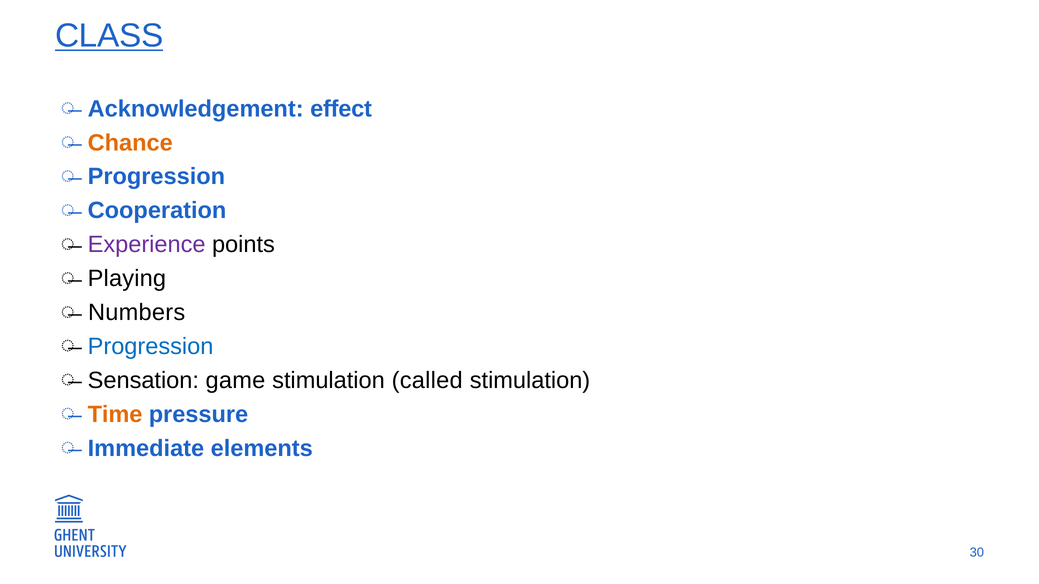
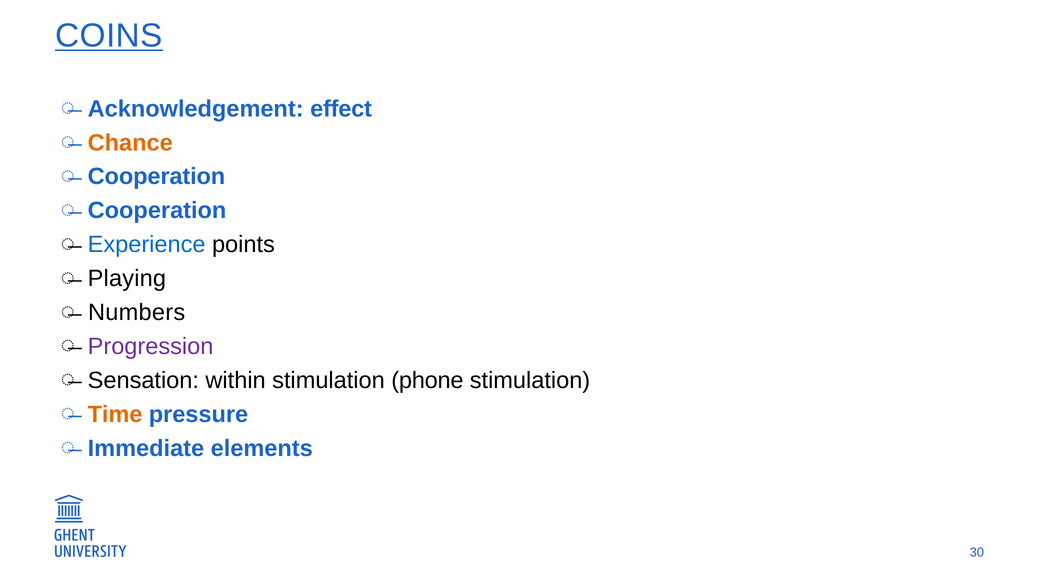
CLASS: CLASS -> COINS
Progression at (156, 177): Progression -> Cooperation
Experience colour: purple -> blue
Progression at (151, 347) colour: blue -> purple
game: game -> within
called: called -> phone
